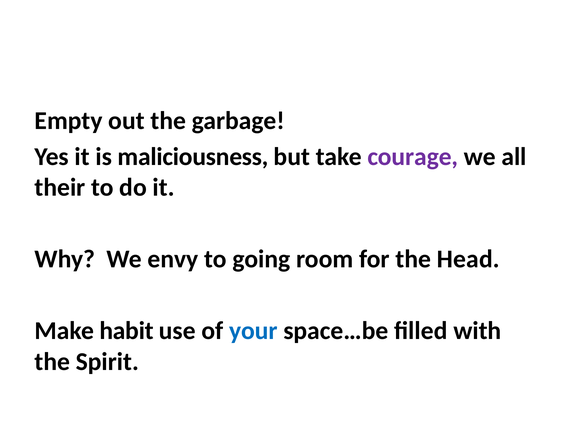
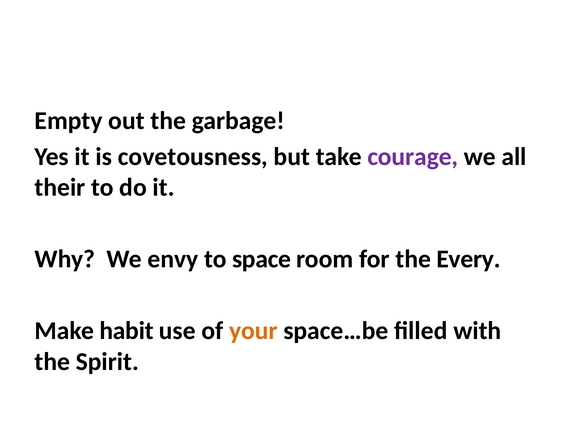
maliciousness: maliciousness -> covetousness
going: going -> space
Head: Head -> Every
your colour: blue -> orange
